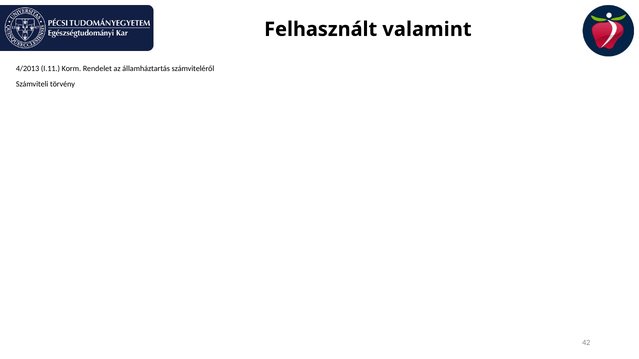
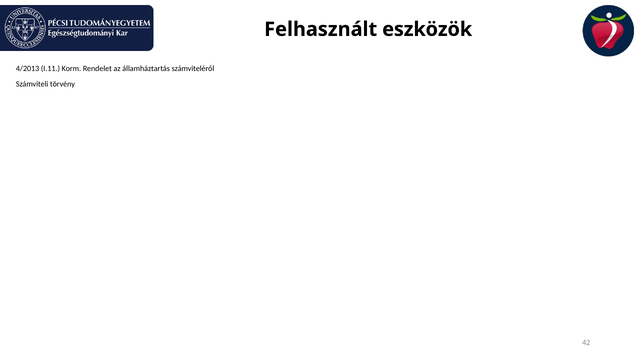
valamint: valamint -> eszközök
